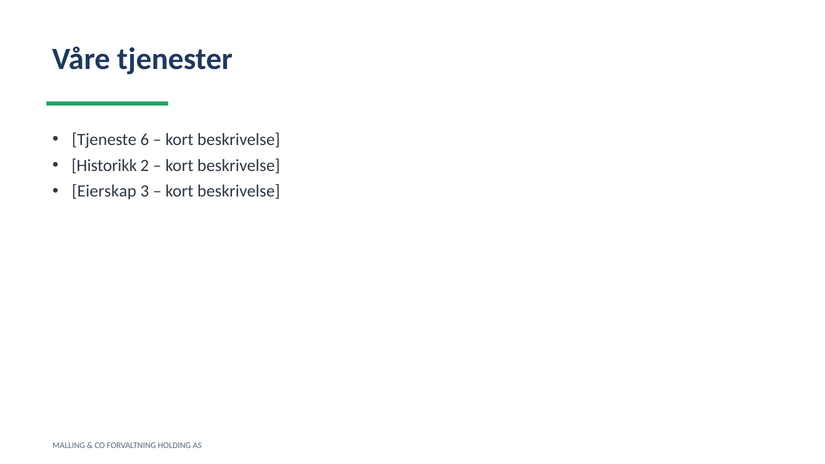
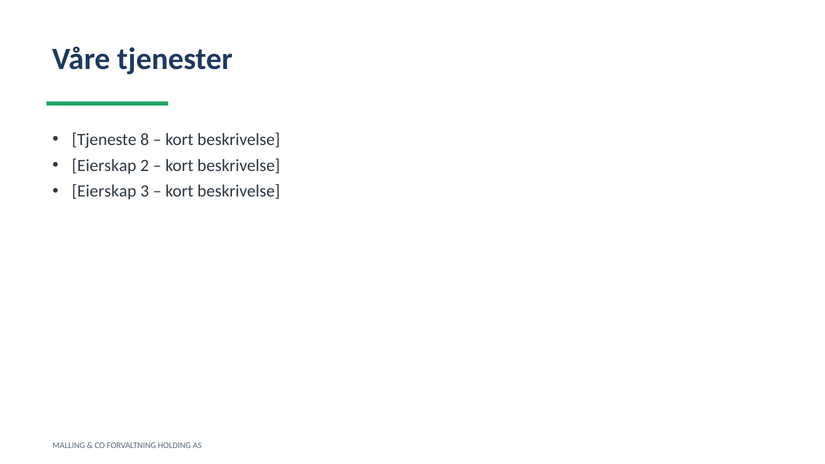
6: 6 -> 8
Historikk at (104, 166): Historikk -> Eierskap
